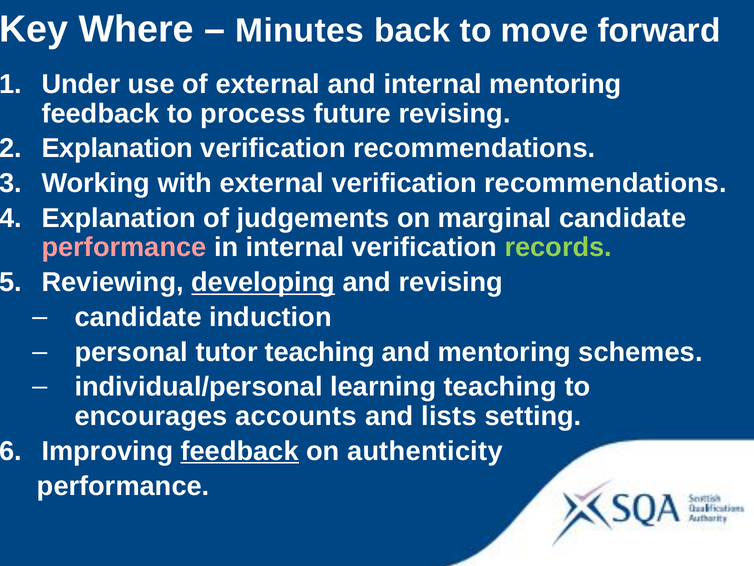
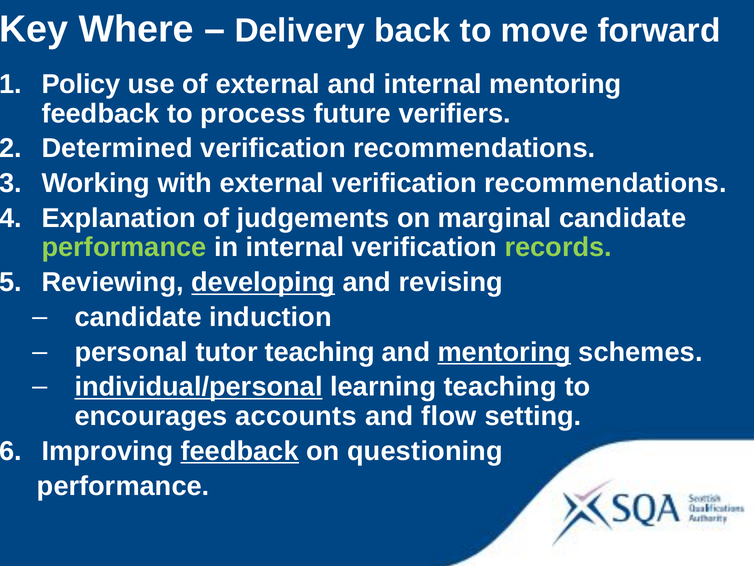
Minutes: Minutes -> Delivery
Under: Under -> Policy
future revising: revising -> verifiers
Explanation at (117, 148): Explanation -> Determined
performance at (124, 247) colour: pink -> light green
mentoring at (504, 352) underline: none -> present
individual/personal underline: none -> present
lists: lists -> flow
authenticity: authenticity -> questioning
